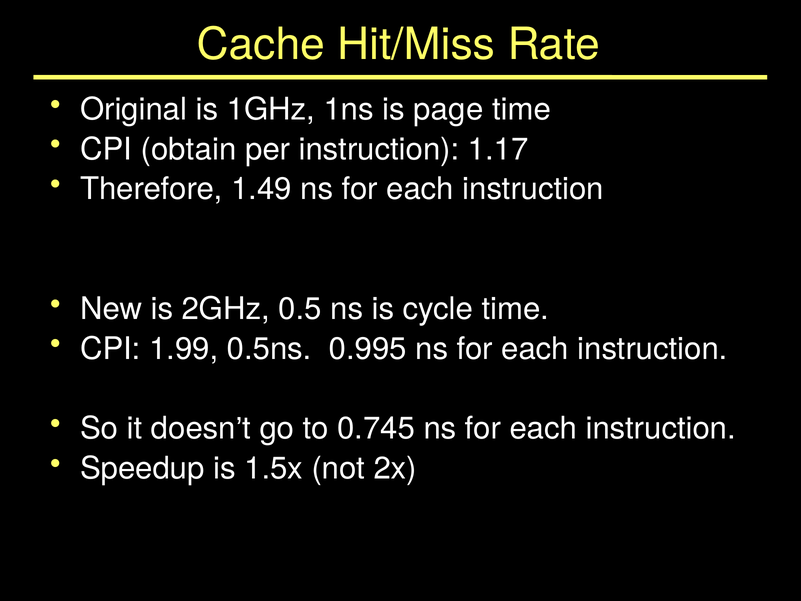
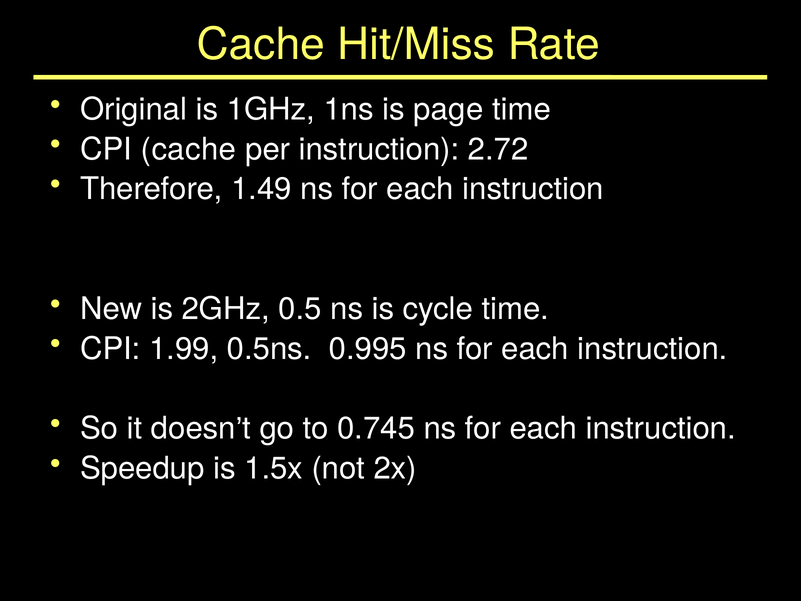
CPI obtain: obtain -> cache
1.17: 1.17 -> 2.72
